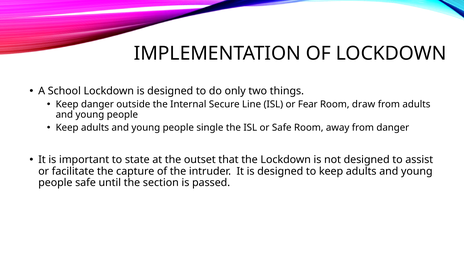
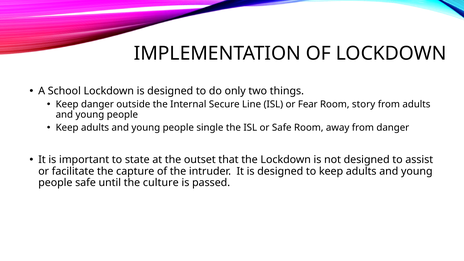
draw: draw -> story
section: section -> culture
